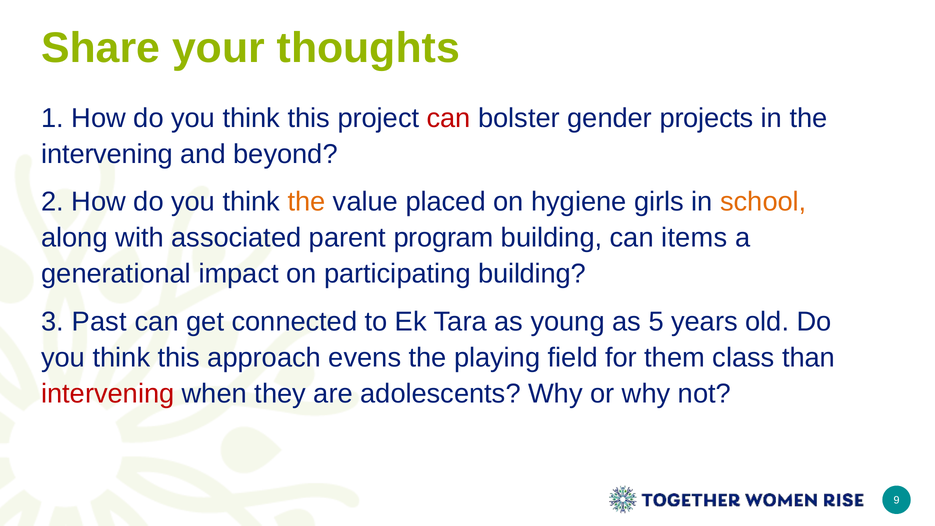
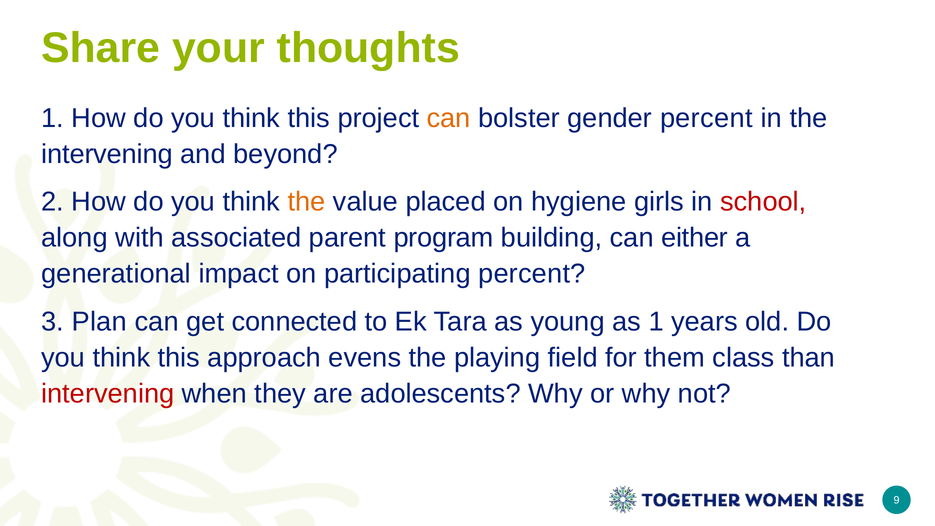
can at (449, 118) colour: red -> orange
gender projects: projects -> percent
school colour: orange -> red
items: items -> either
participating building: building -> percent
Past: Past -> Plan
as 5: 5 -> 1
